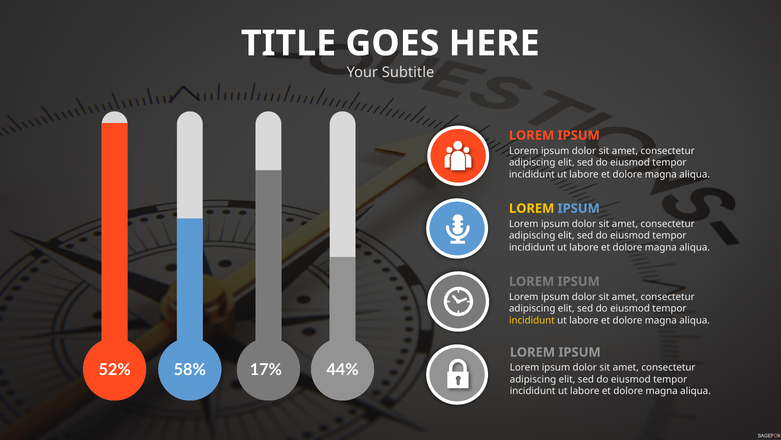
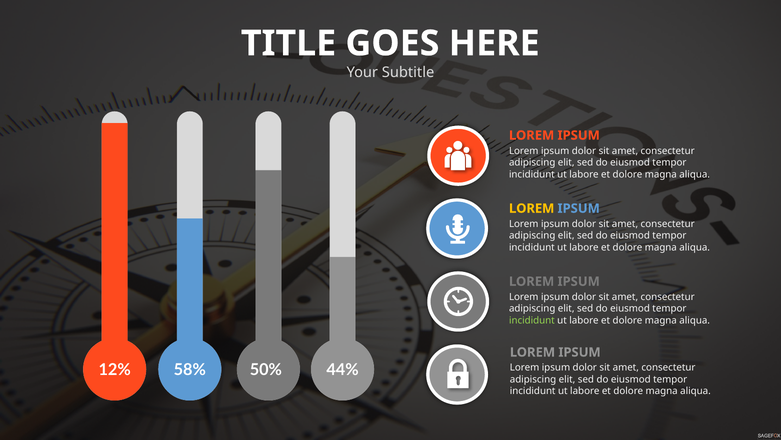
incididunt at (532, 320) colour: yellow -> light green
52%: 52% -> 12%
17%: 17% -> 50%
